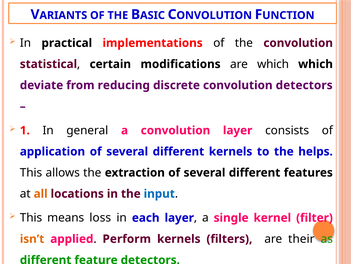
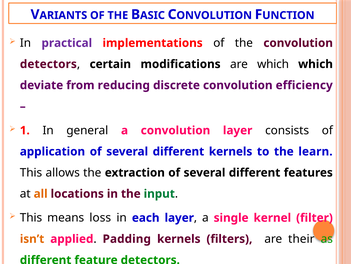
practical colour: black -> purple
statistical at (48, 64): statistical -> detectors
convolution detectors: detectors -> efficiency
helps: helps -> learn
input colour: blue -> green
Perform: Perform -> Padding
